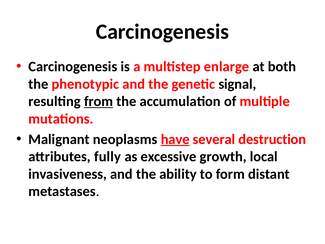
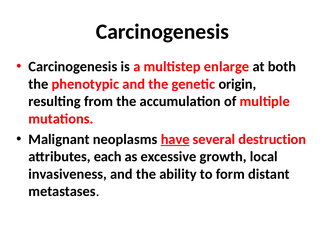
signal: signal -> origin
from underline: present -> none
fully: fully -> each
